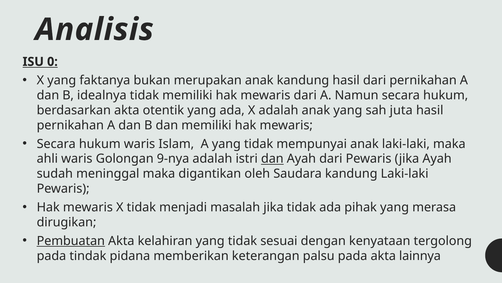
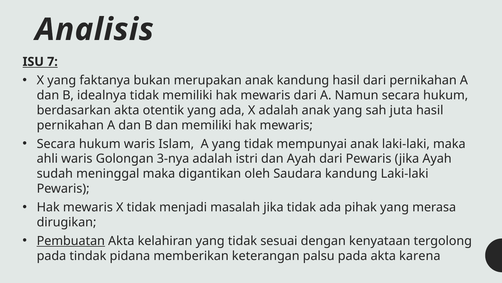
0: 0 -> 7
9-nya: 9-nya -> 3-nya
dan at (272, 158) underline: present -> none
lainnya: lainnya -> karena
